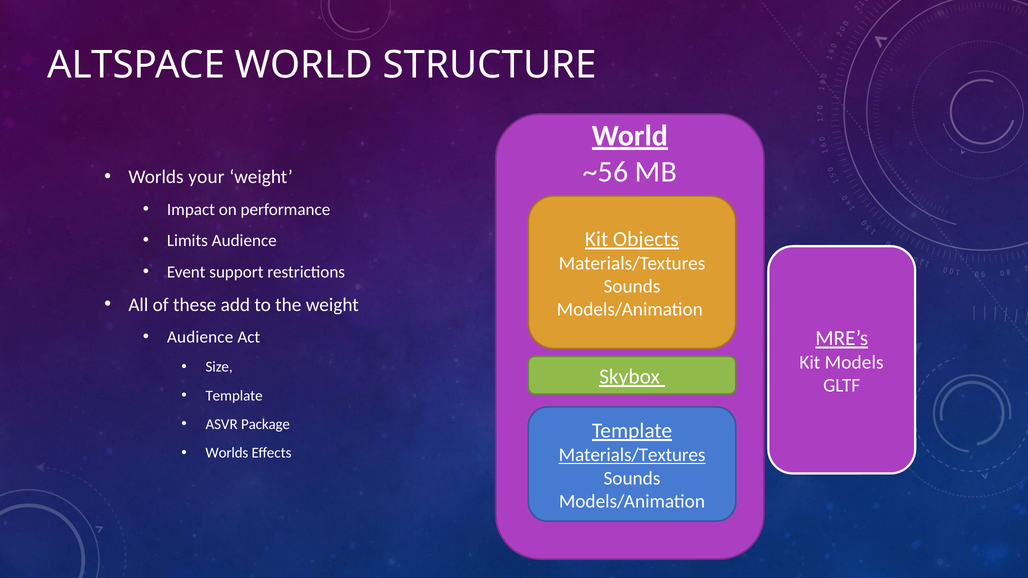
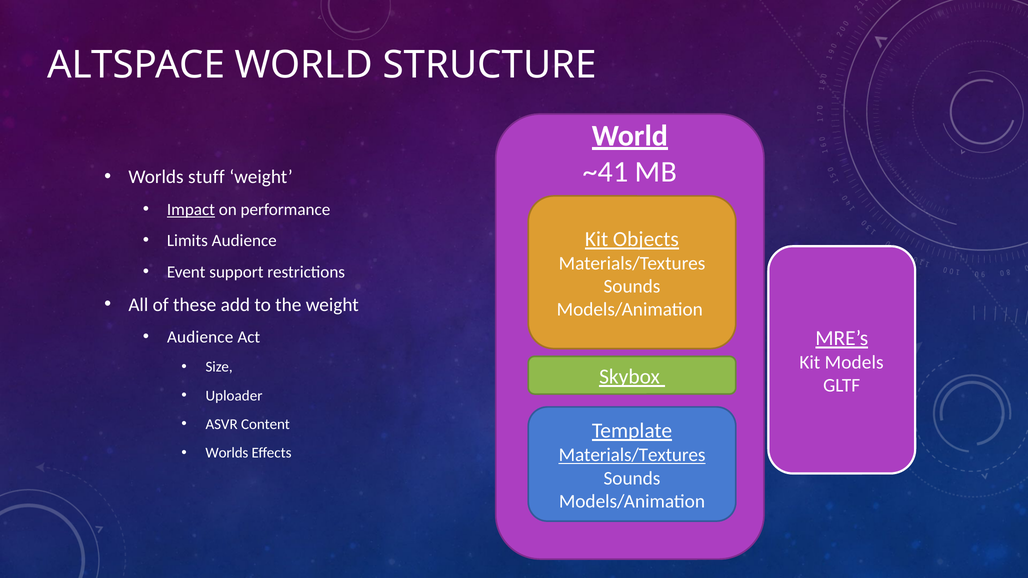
~56: ~56 -> ~41
your: your -> stuff
Impact underline: none -> present
Template at (234, 396): Template -> Uploader
Package: Package -> Content
